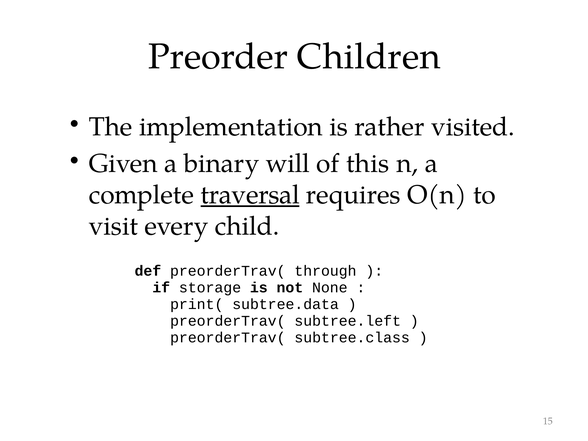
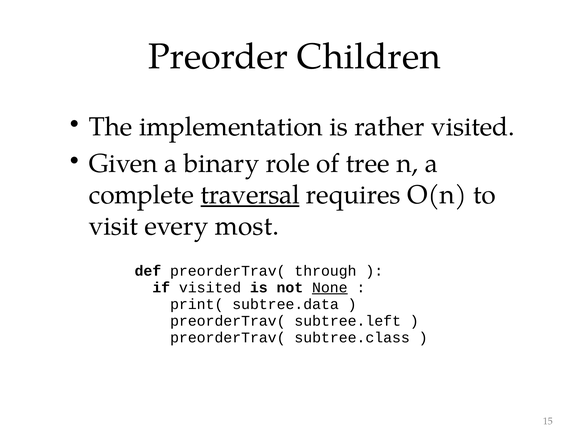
will: will -> role
this: this -> tree
child: child -> most
if storage: storage -> visited
None underline: none -> present
